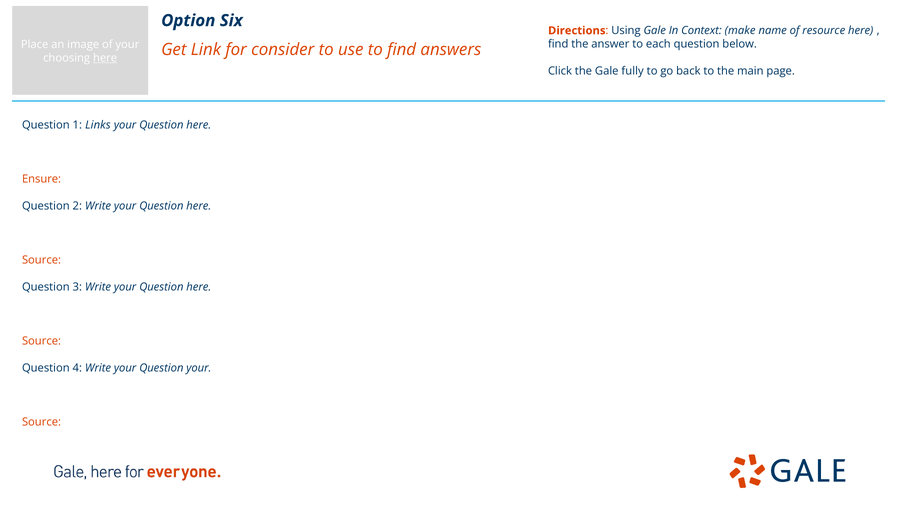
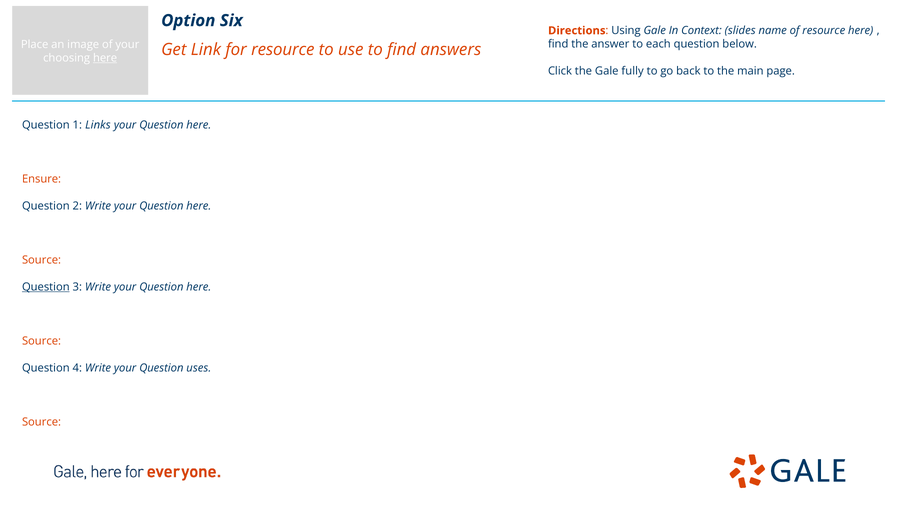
make: make -> slides
for consider: consider -> resource
Question at (46, 287) underline: none -> present
Question your: your -> uses
